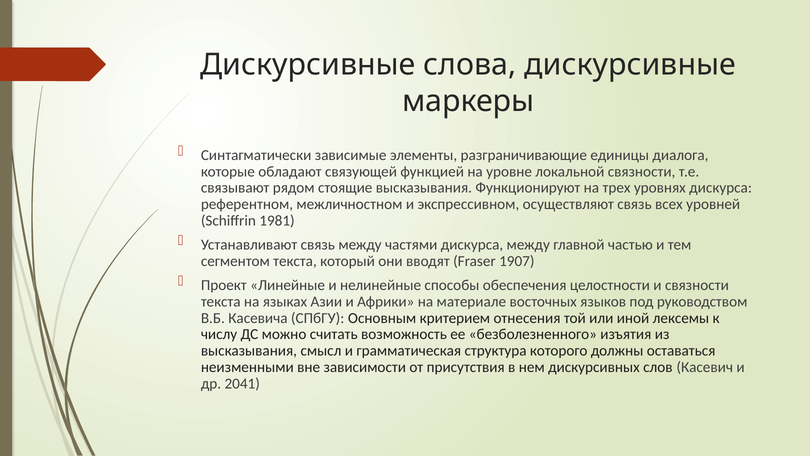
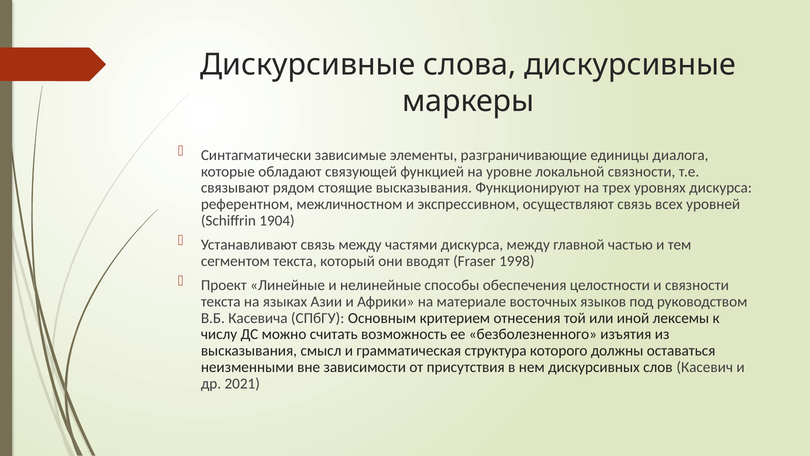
1981: 1981 -> 1904
1907: 1907 -> 1998
2041: 2041 -> 2021
